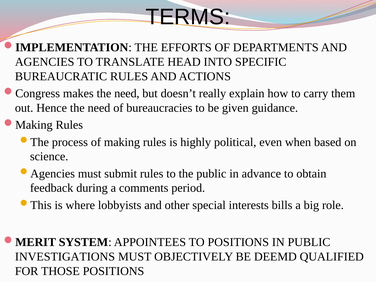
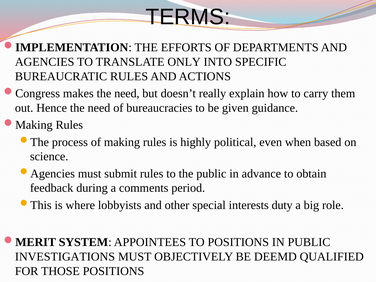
HEAD: HEAD -> ONLY
bills: bills -> duty
